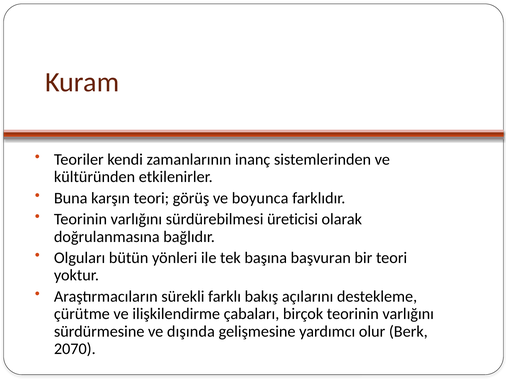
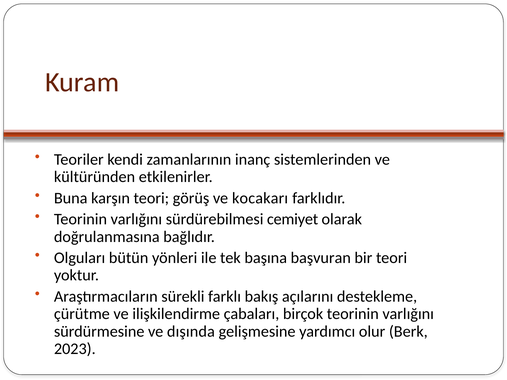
boyunca: boyunca -> kocakarı
üreticisi: üreticisi -> cemiyet
2070: 2070 -> 2023
